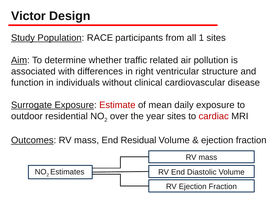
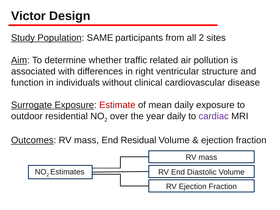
RACE: RACE -> SAME
all 1: 1 -> 2
year sites: sites -> daily
cardiac colour: red -> purple
